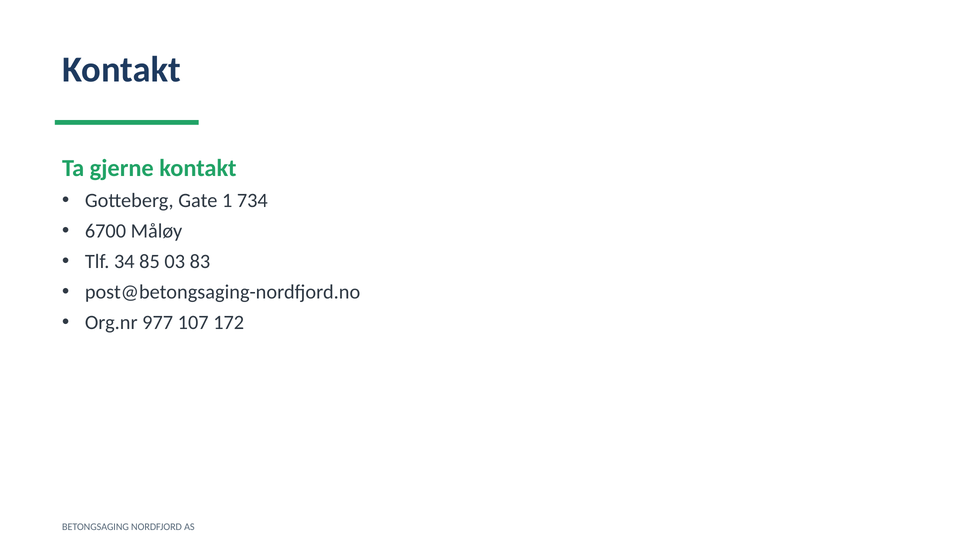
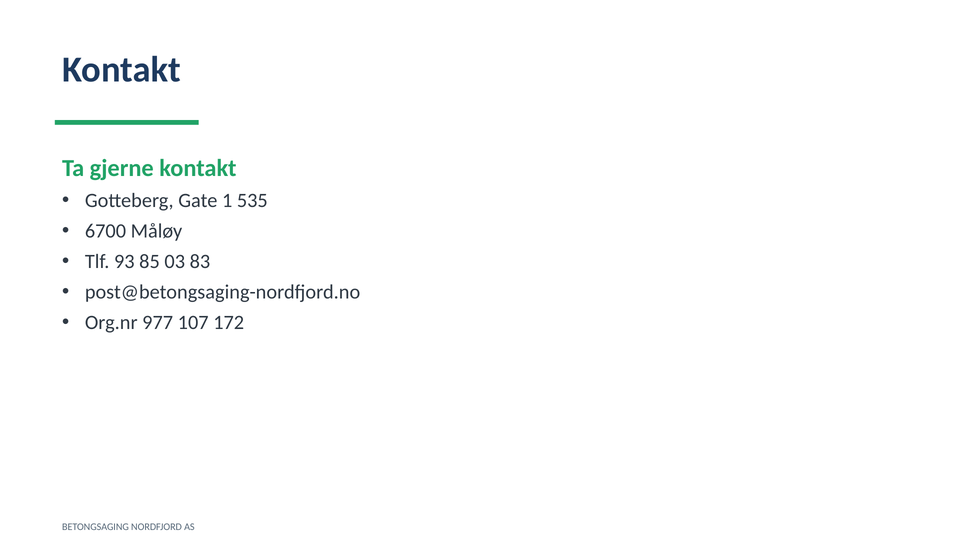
734: 734 -> 535
34: 34 -> 93
